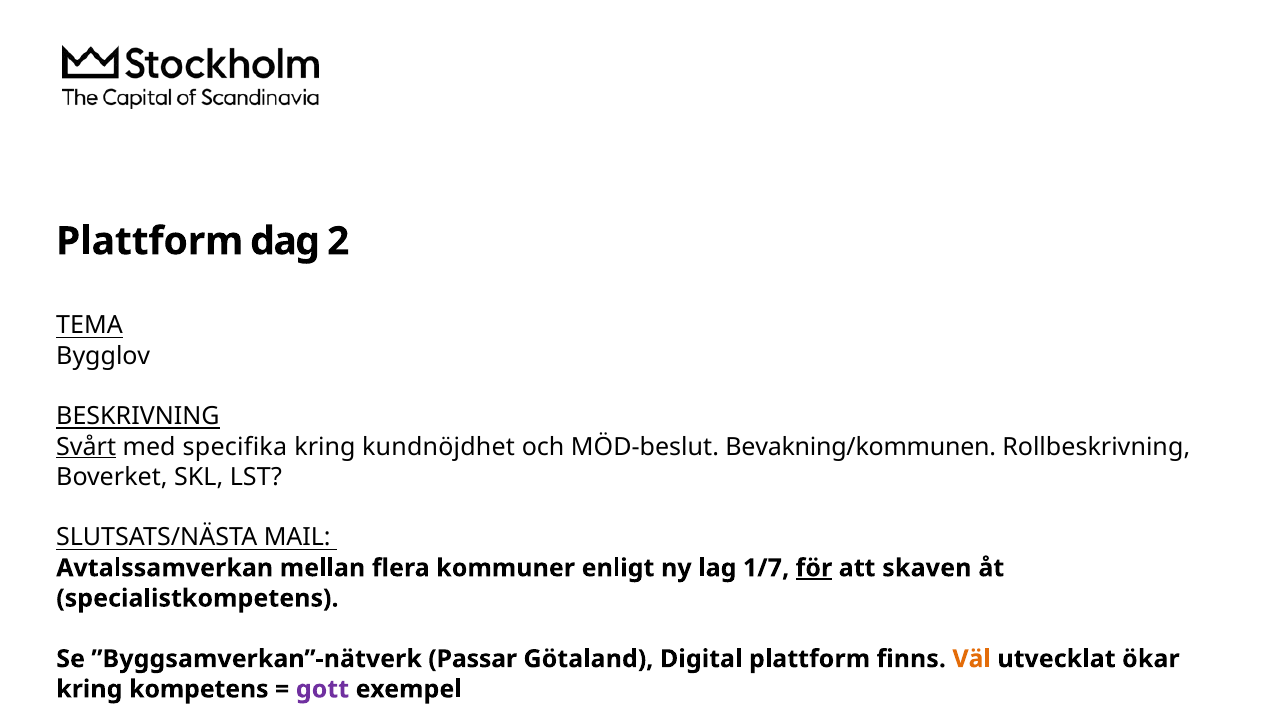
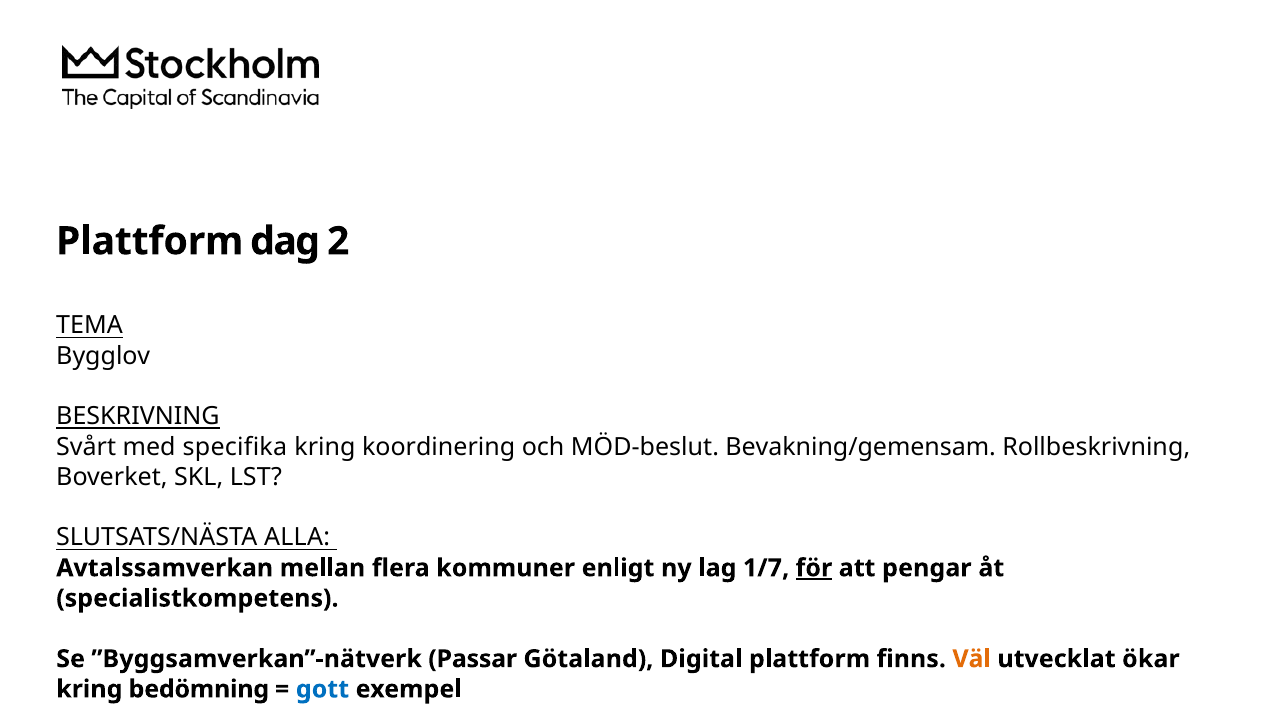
Svårt underline: present -> none
kundnöjdhet: kundnöjdhet -> koordinering
Bevakning/kommunen: Bevakning/kommunen -> Bevakning/gemensam
MAIL: MAIL -> ALLA
skaven: skaven -> pengar
kompetens: kompetens -> bedömning
gott colour: purple -> blue
